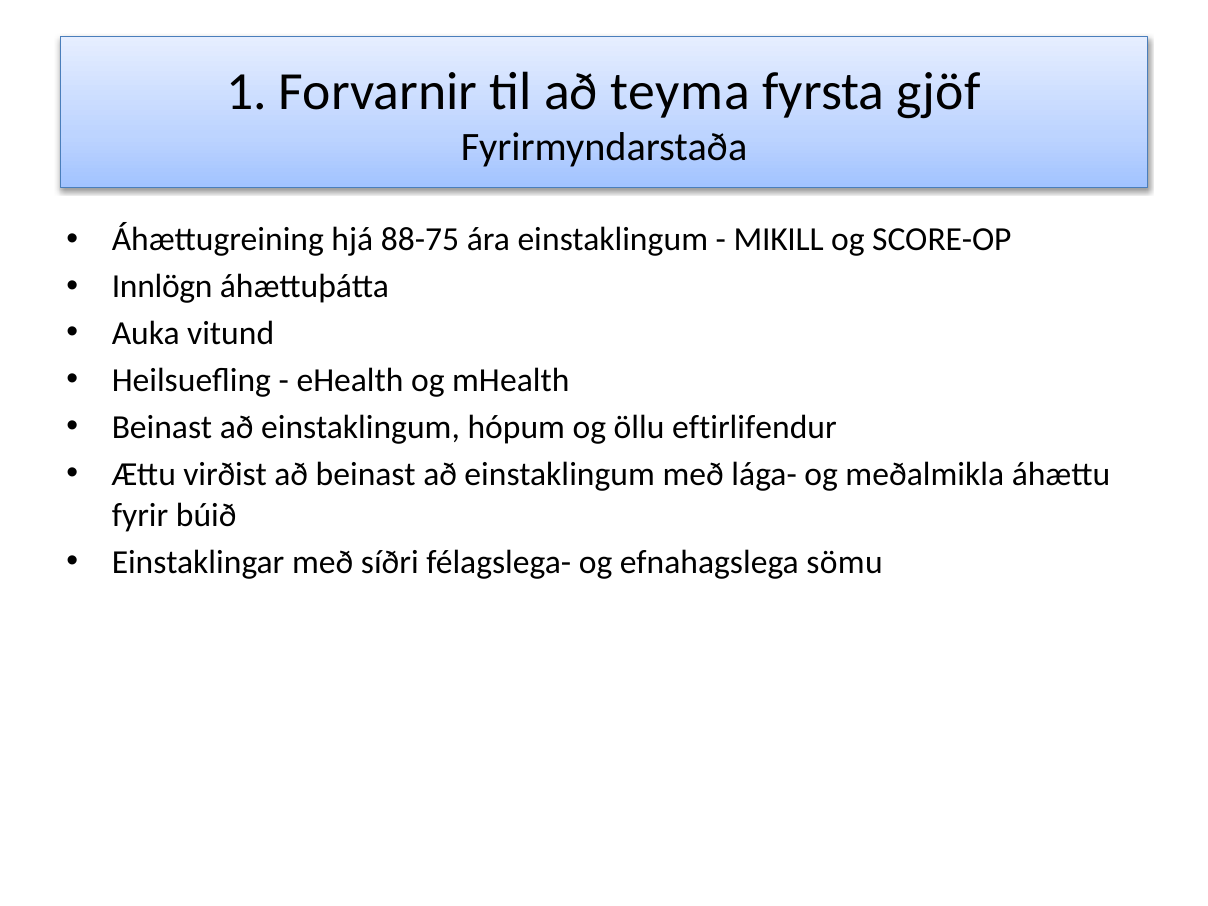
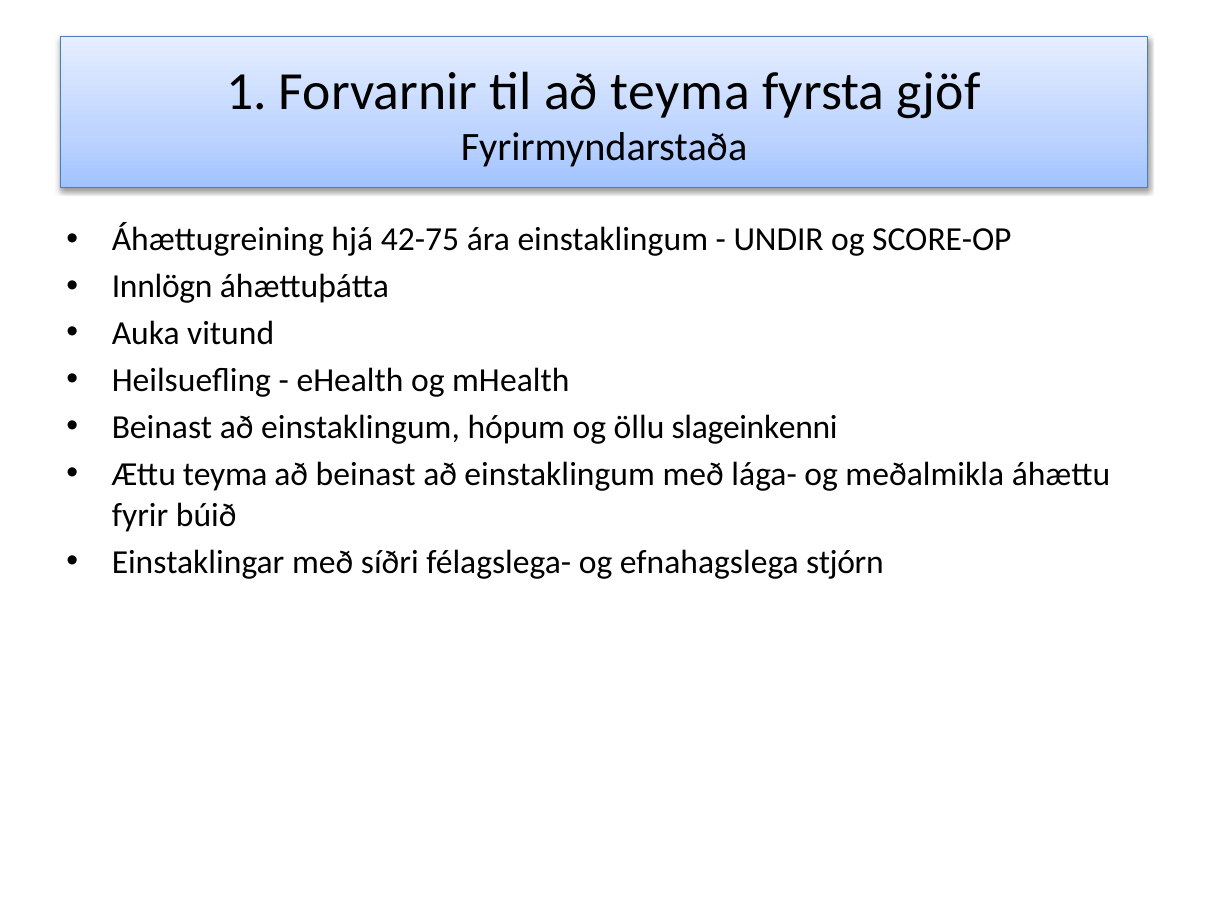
88-75: 88-75 -> 42-75
MIKILL: MIKILL -> UNDIR
eftirlifendur: eftirlifendur -> slageinkenni
Ættu virðist: virðist -> teyma
sömu: sömu -> stjórn
